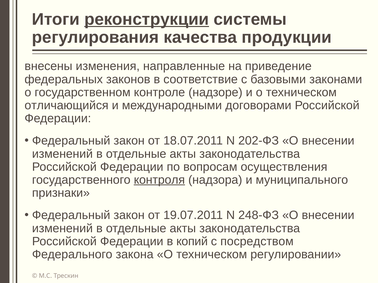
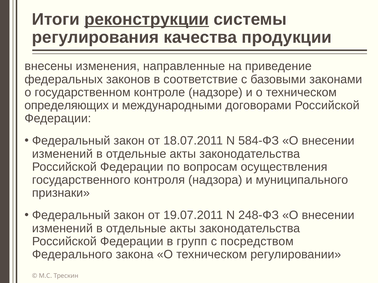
отличающийся: отличающийся -> определяющих
202-ФЗ: 202-ФЗ -> 584-ФЗ
контроля underline: present -> none
копий: копий -> групп
